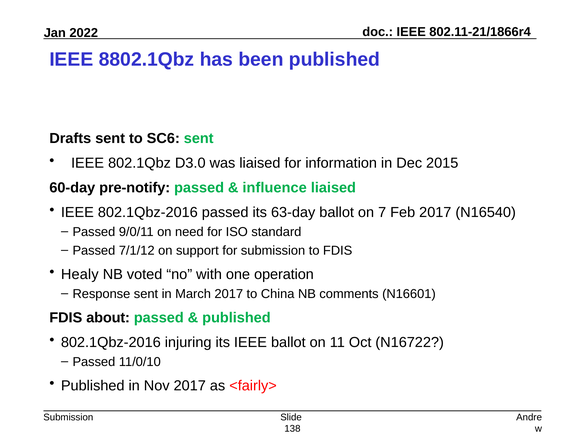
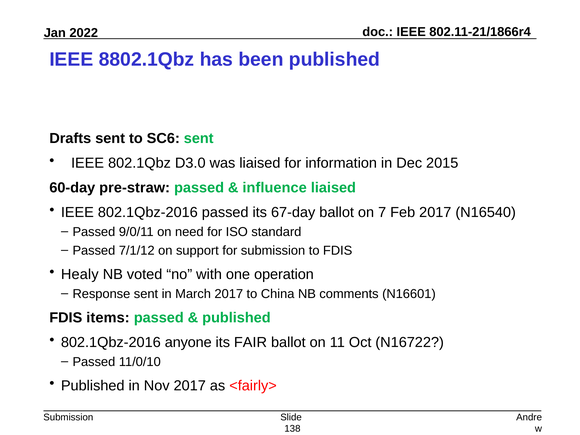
pre-notify: pre-notify -> pre-straw
63-day: 63-day -> 67-day
about: about -> items
injuring: injuring -> anyone
its IEEE: IEEE -> FAIR
